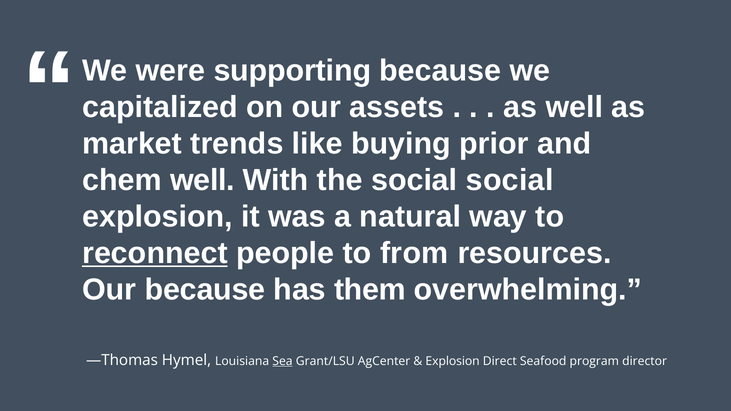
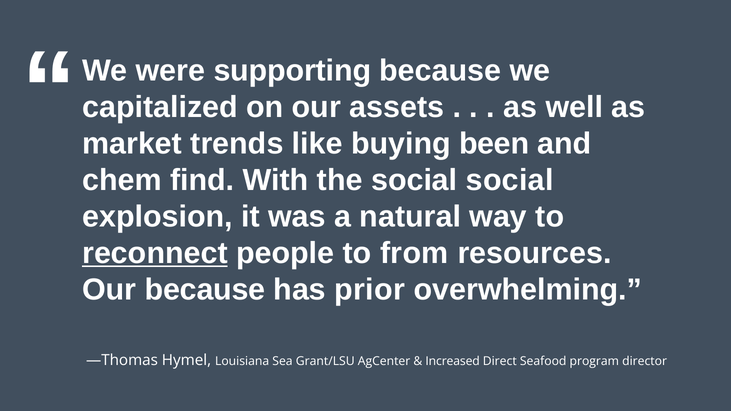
prior: prior -> been
chem well: well -> find
them: them -> prior
Sea underline: present -> none
Explosion at (453, 361): Explosion -> Increased
